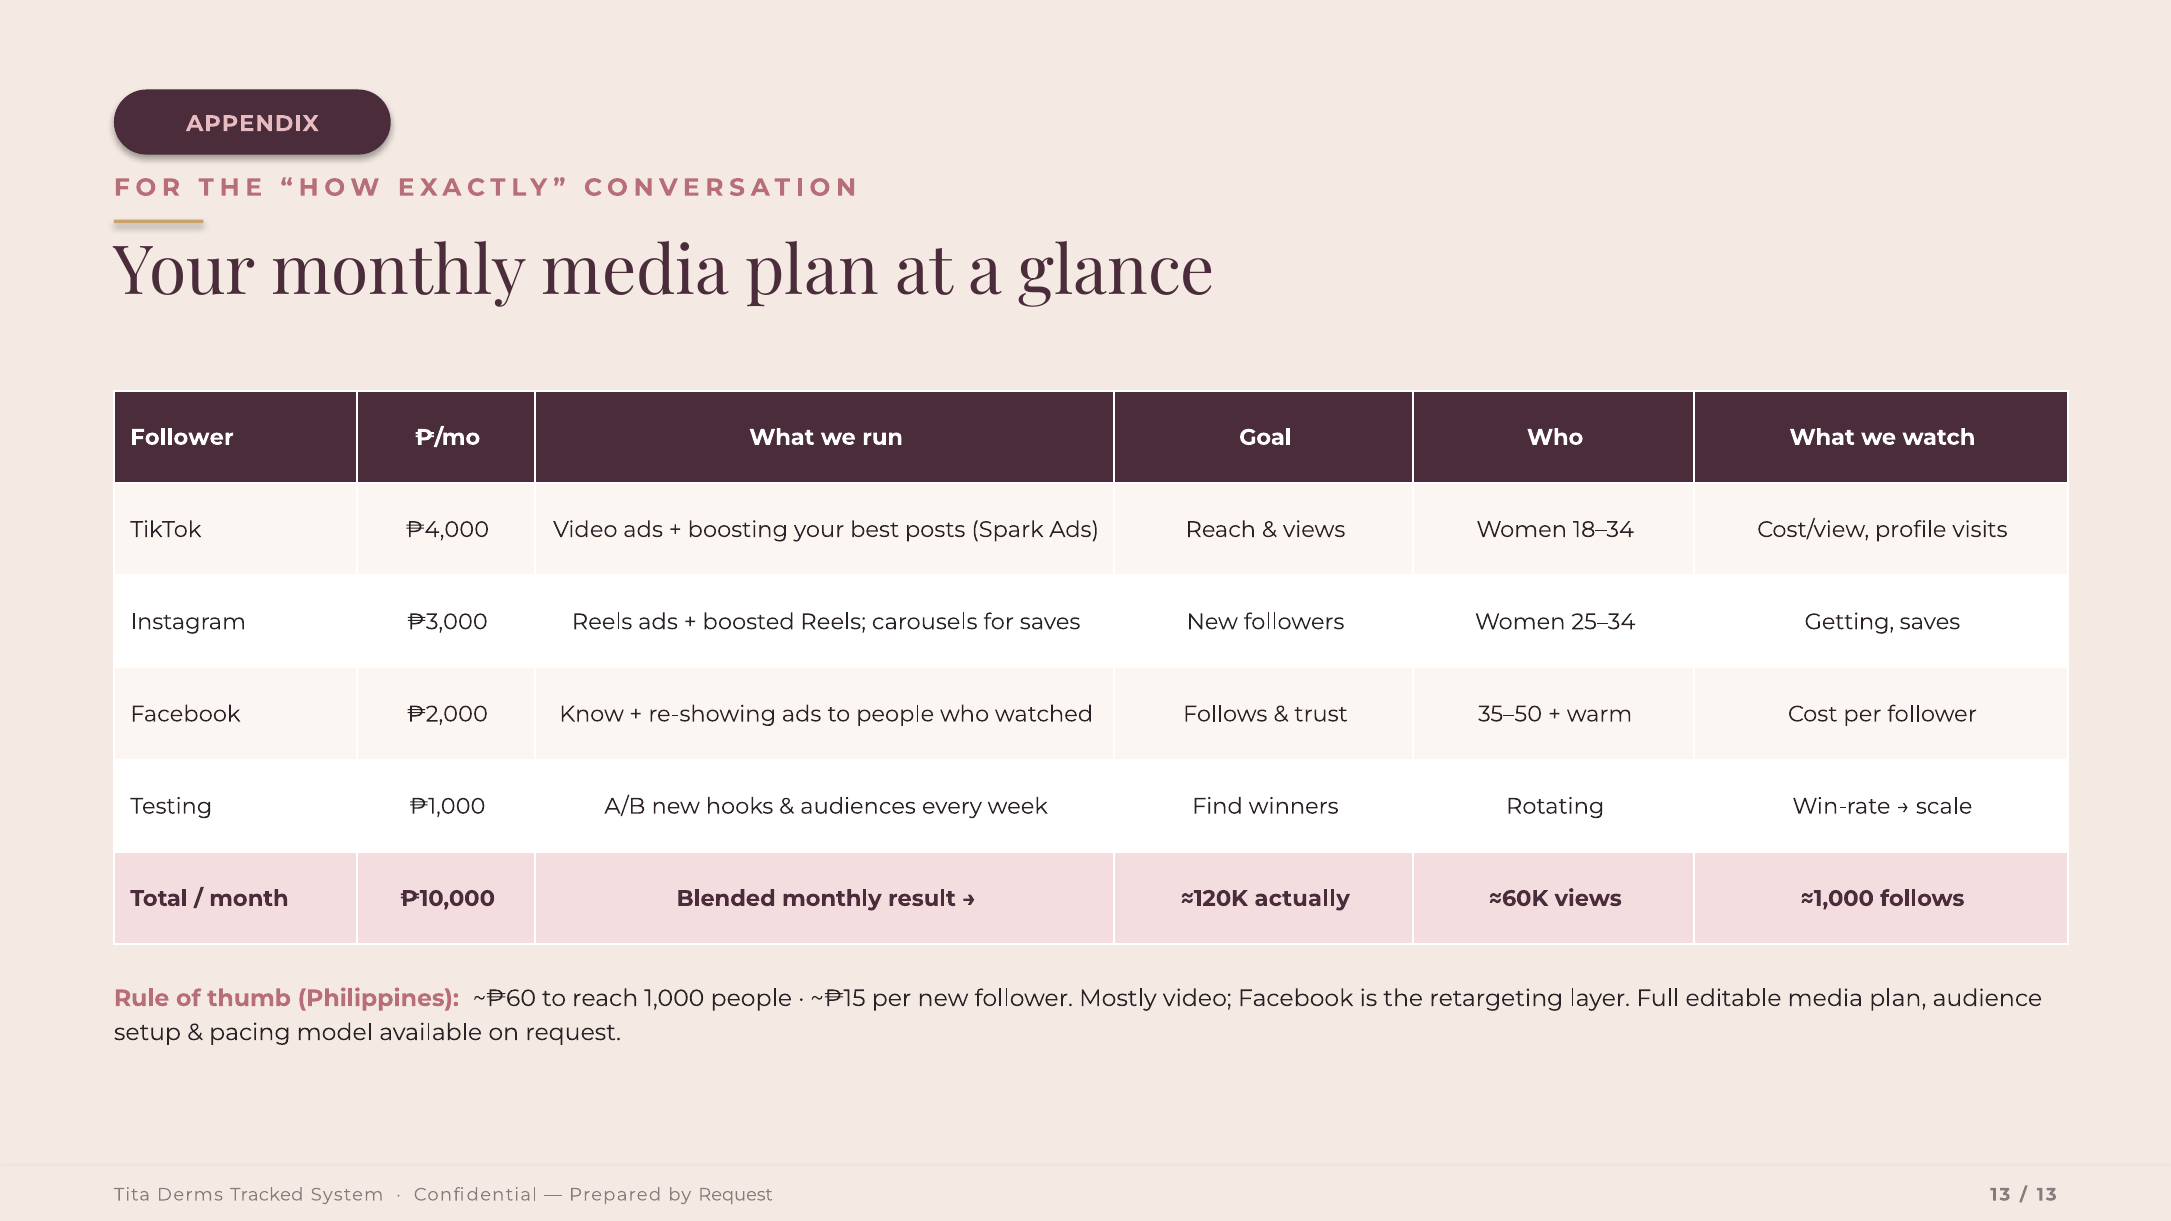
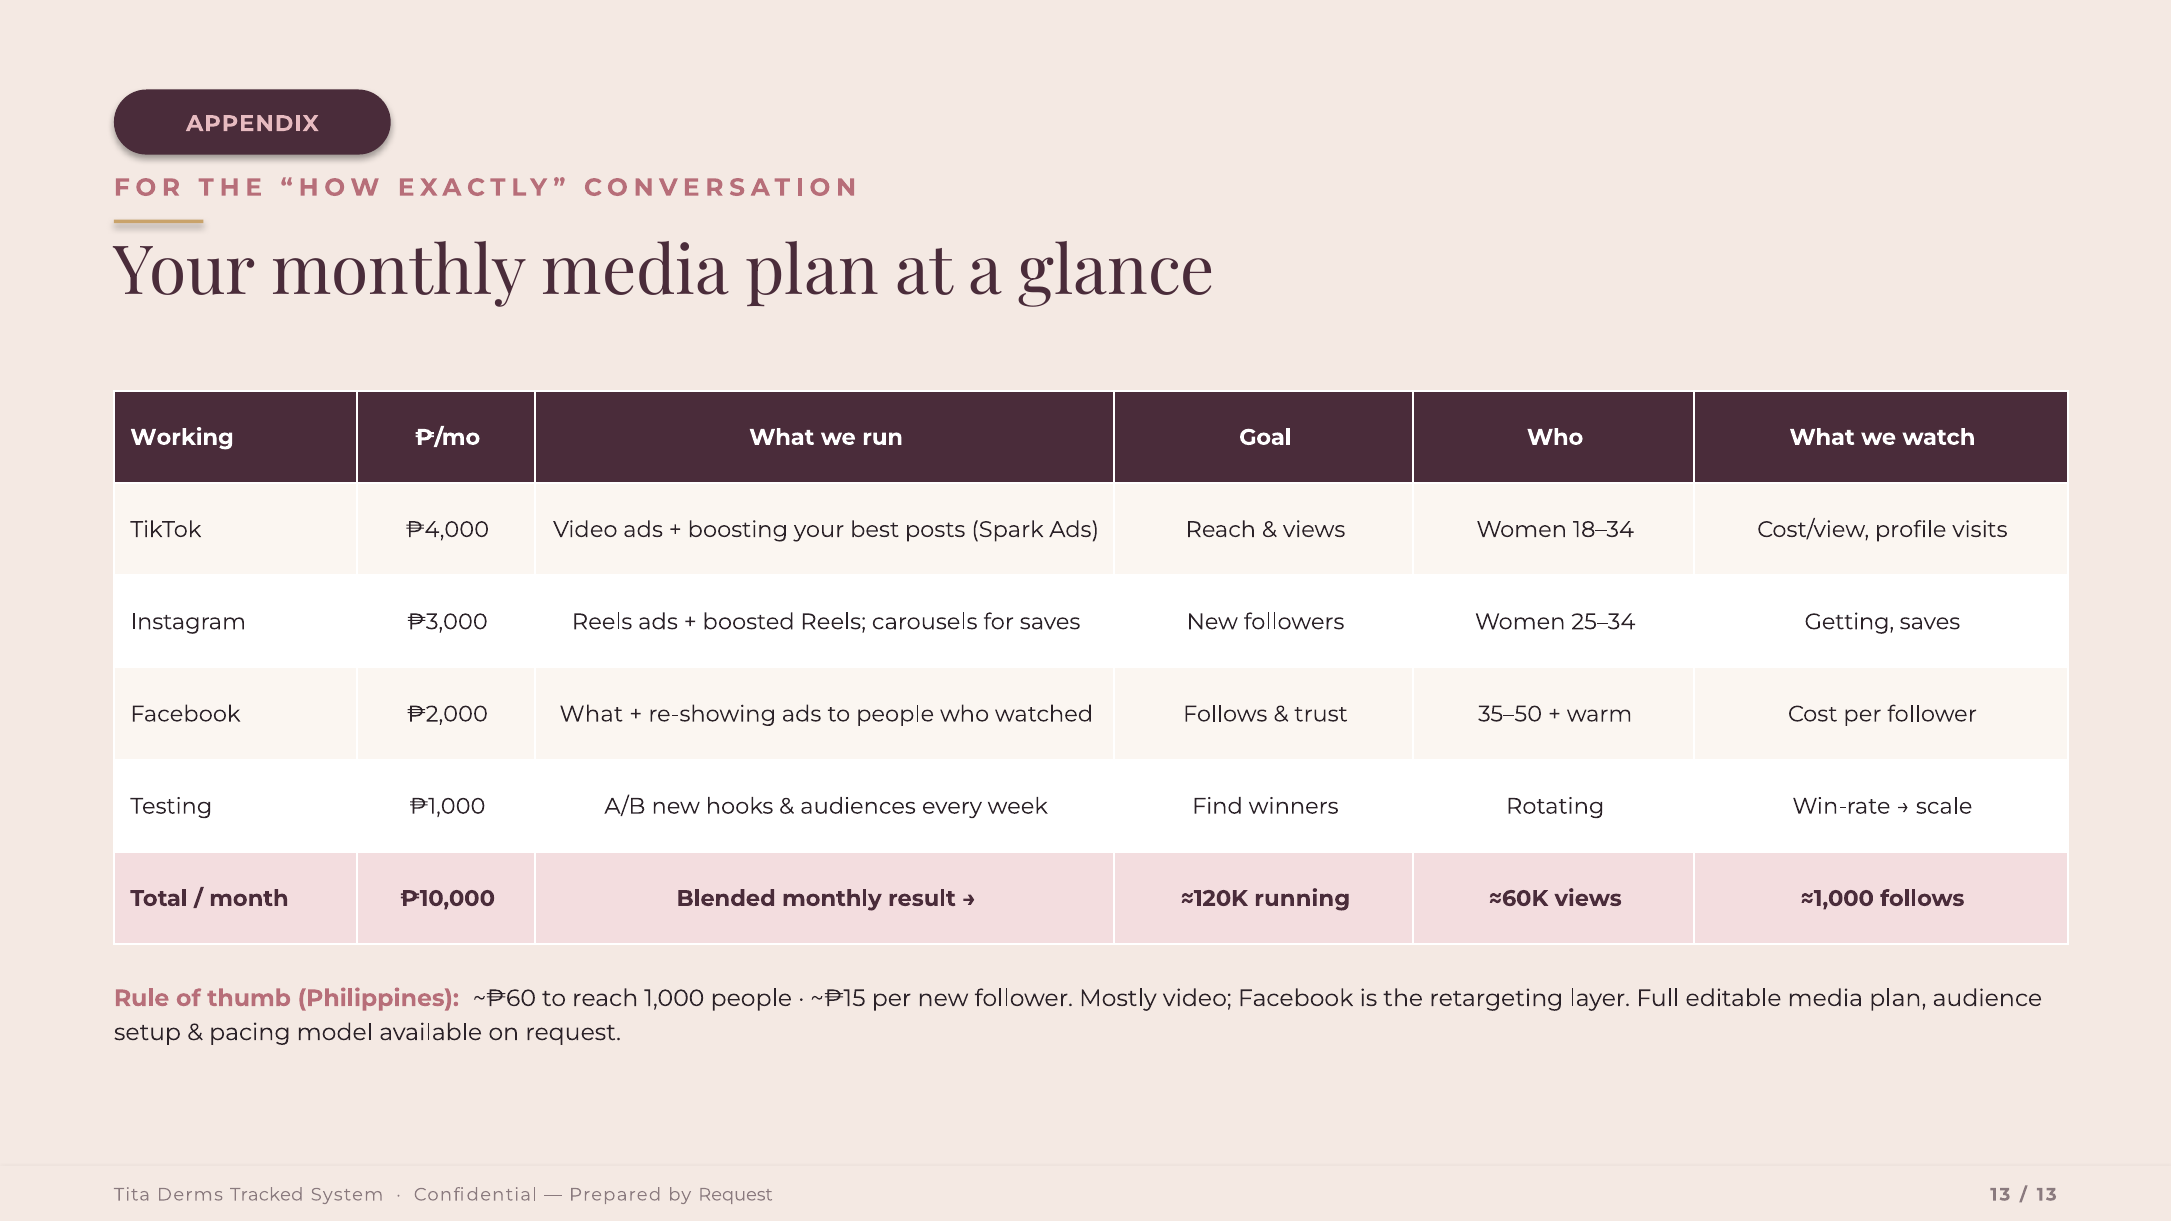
Follower at (182, 437): Follower -> Working
₱2,000 Know: Know -> What
actually: actually -> running
